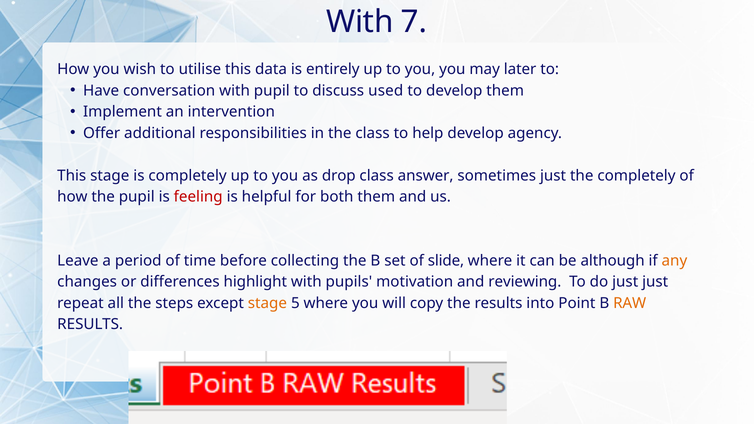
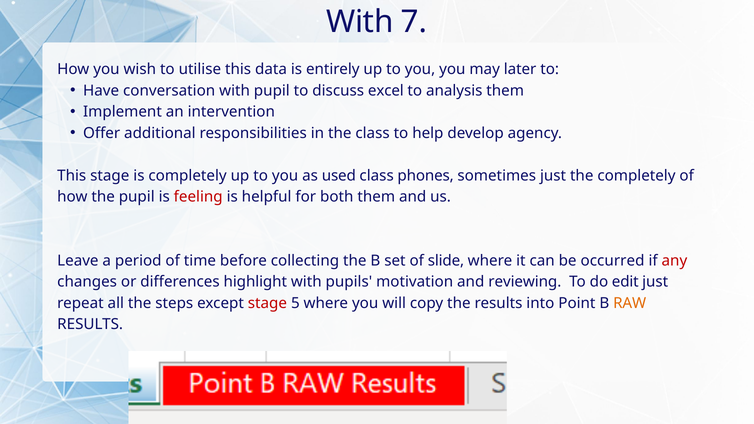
used: used -> excel
to develop: develop -> analysis
drop: drop -> used
answer: answer -> phones
although: although -> occurred
any colour: orange -> red
do just: just -> edit
stage at (267, 303) colour: orange -> red
